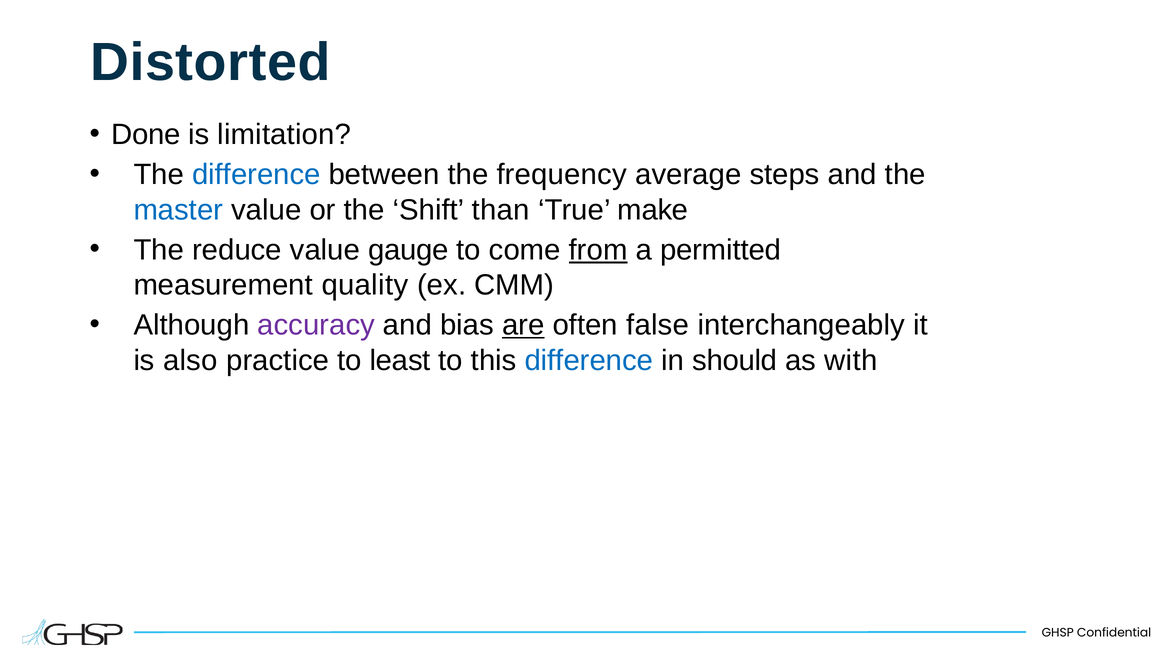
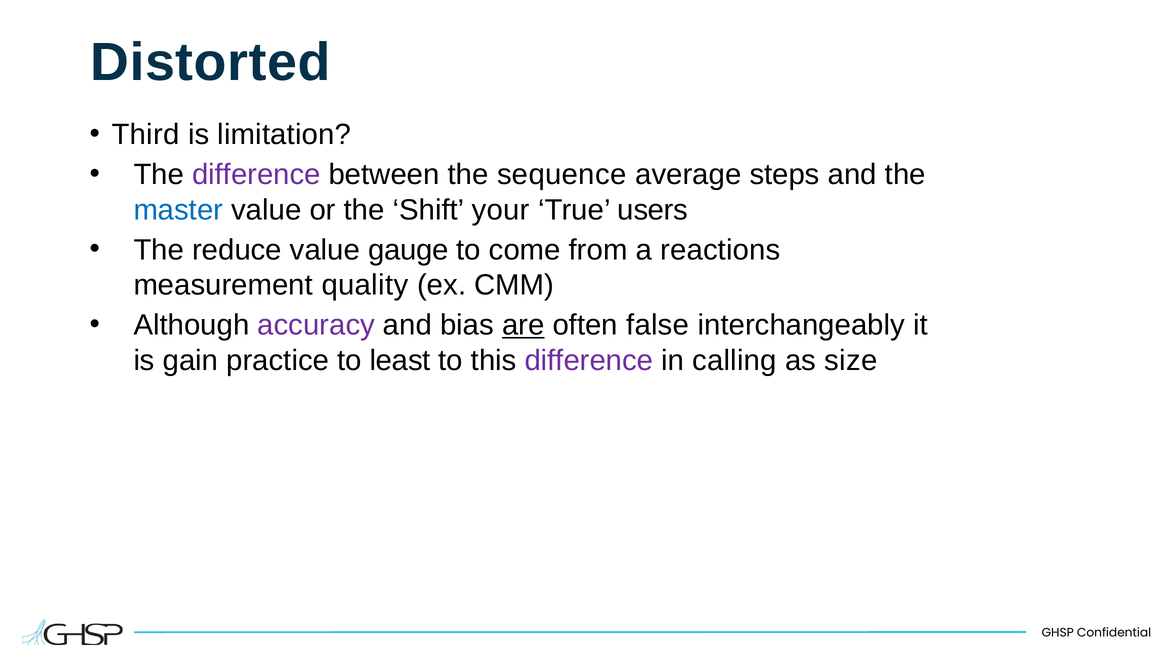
Done: Done -> Third
difference at (256, 175) colour: blue -> purple
frequency: frequency -> sequence
than: than -> your
make: make -> users
from underline: present -> none
permitted: permitted -> reactions
also: also -> gain
difference at (589, 361) colour: blue -> purple
should: should -> calling
with: with -> size
